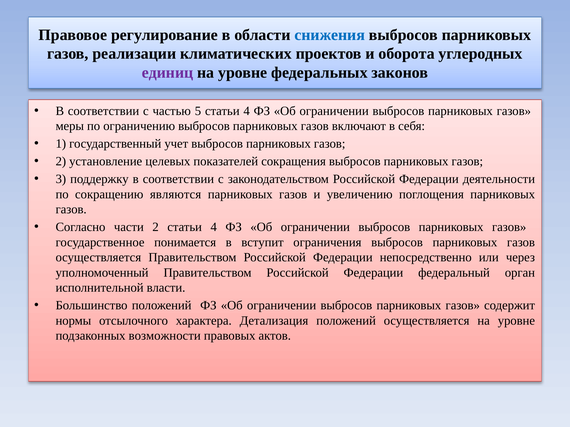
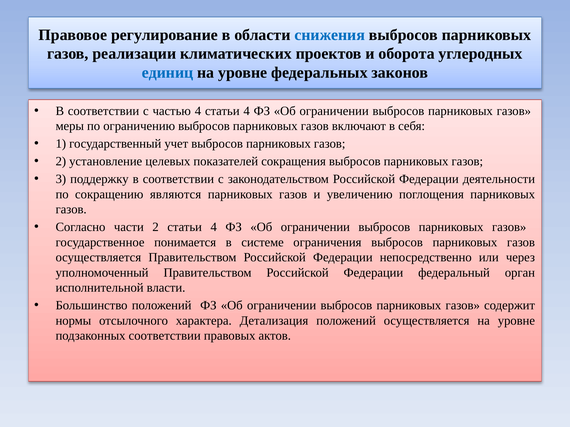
единиц colour: purple -> blue
частью 5: 5 -> 4
вступит: вступит -> системе
подзаконных возможности: возможности -> соответствии
